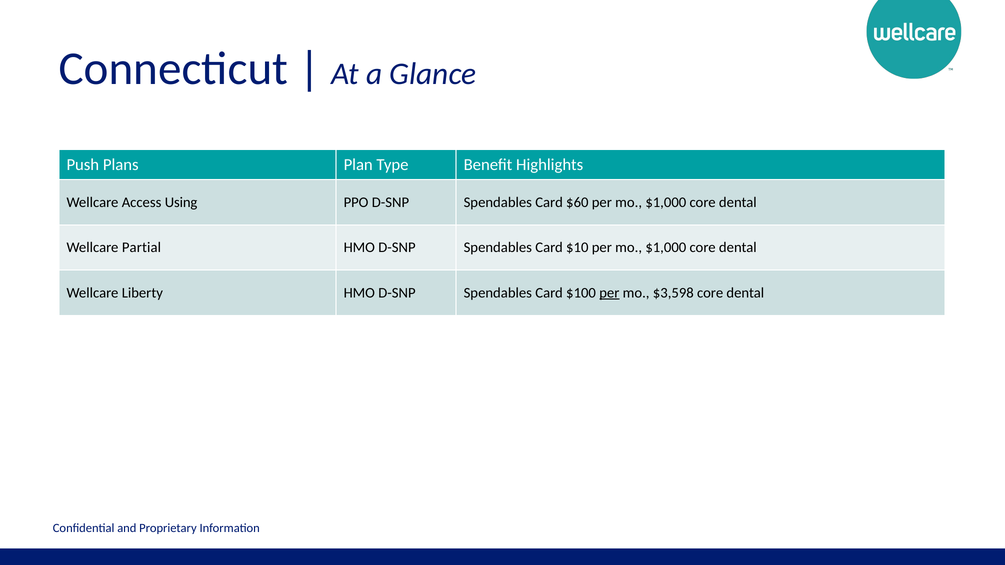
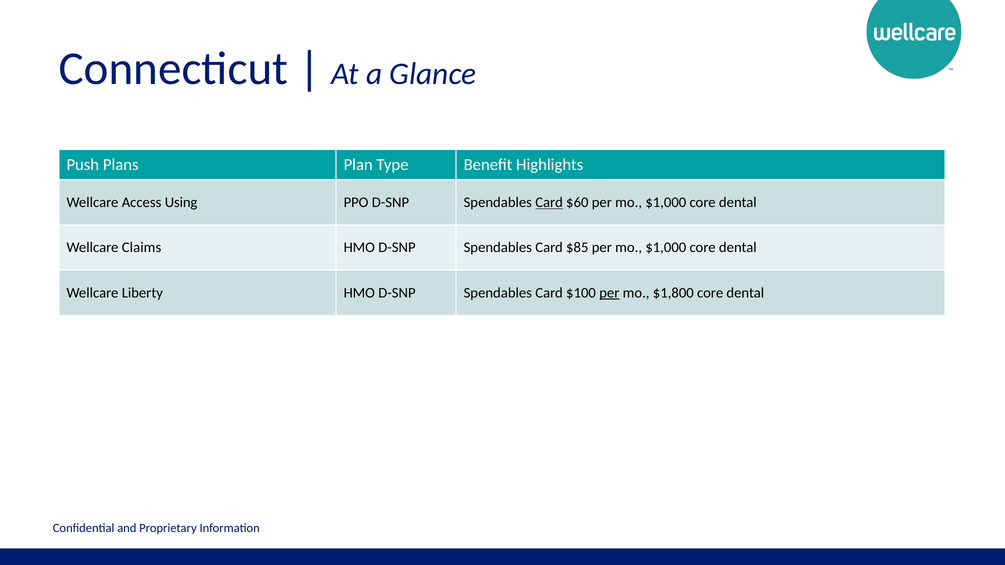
Card at (549, 203) underline: none -> present
Partial: Partial -> Claims
$10: $10 -> $85
$3,598: $3,598 -> $1,800
